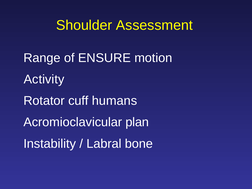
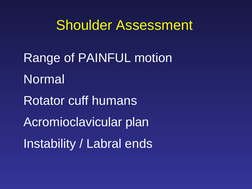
ENSURE: ENSURE -> PAINFUL
Activity: Activity -> Normal
bone: bone -> ends
